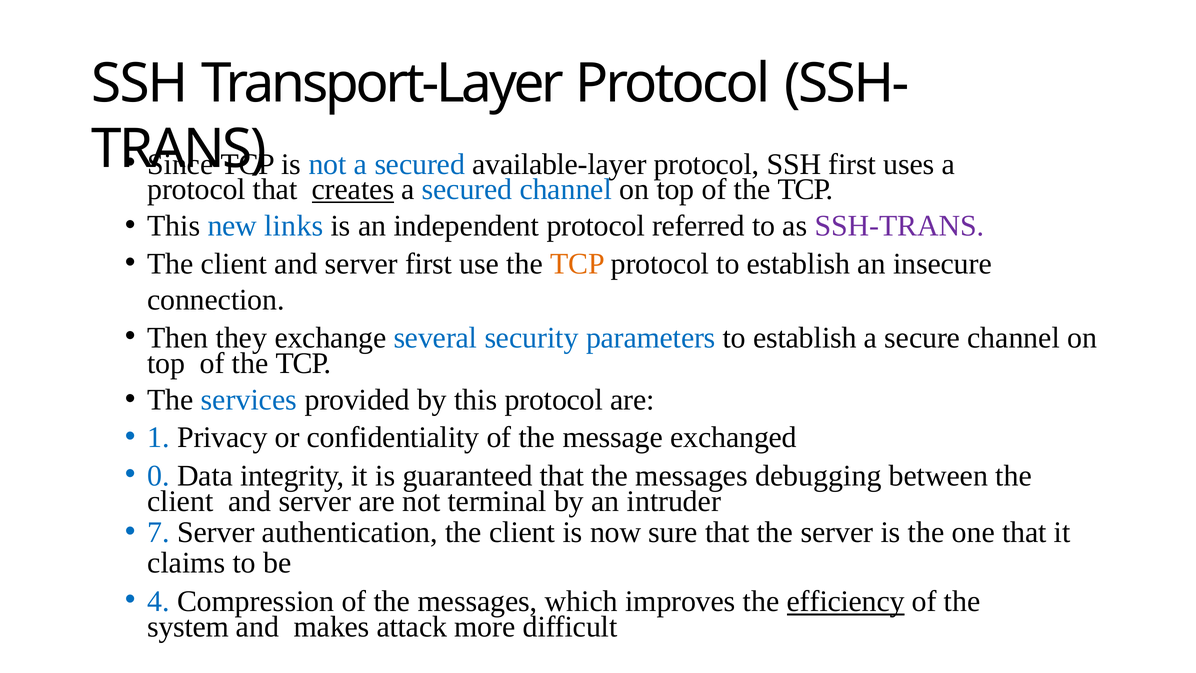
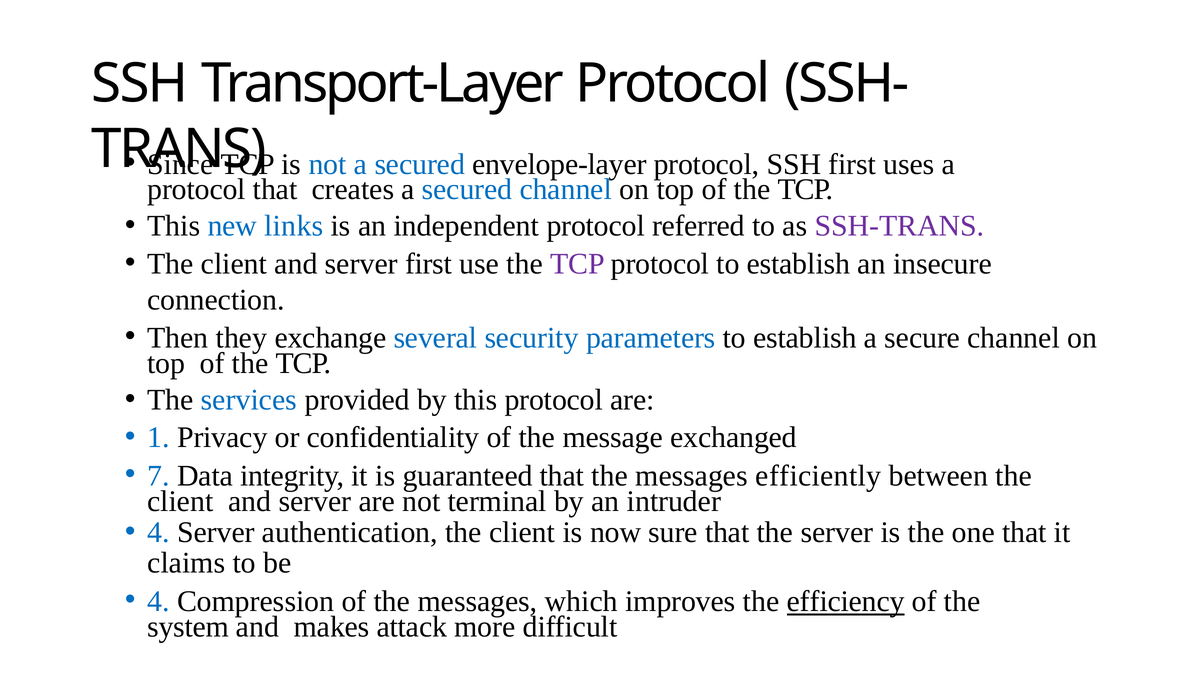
available-layer: available-layer -> envelope-layer
creates underline: present -> none
TCP at (578, 264) colour: orange -> purple
0: 0 -> 7
debugging: debugging -> efficiently
7 at (159, 532): 7 -> 4
